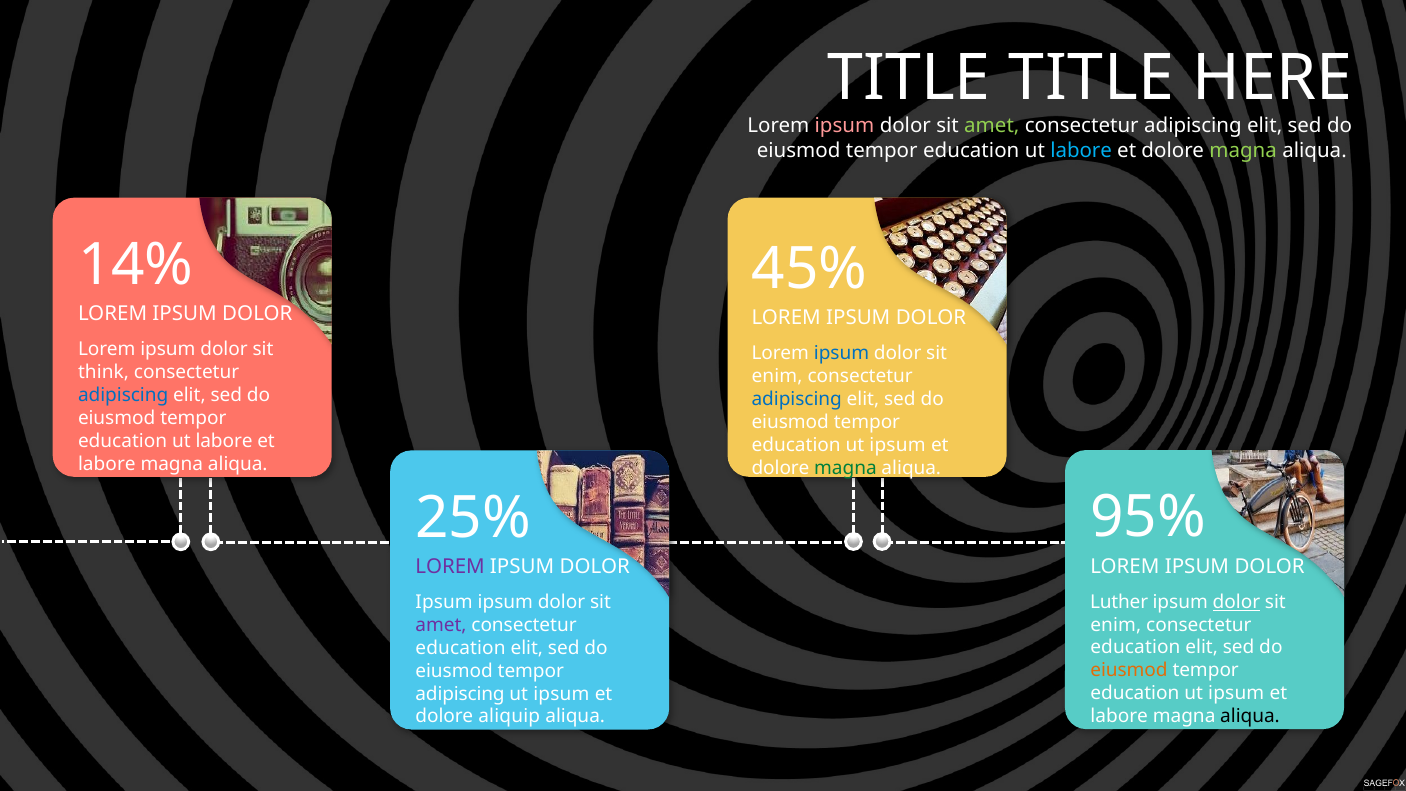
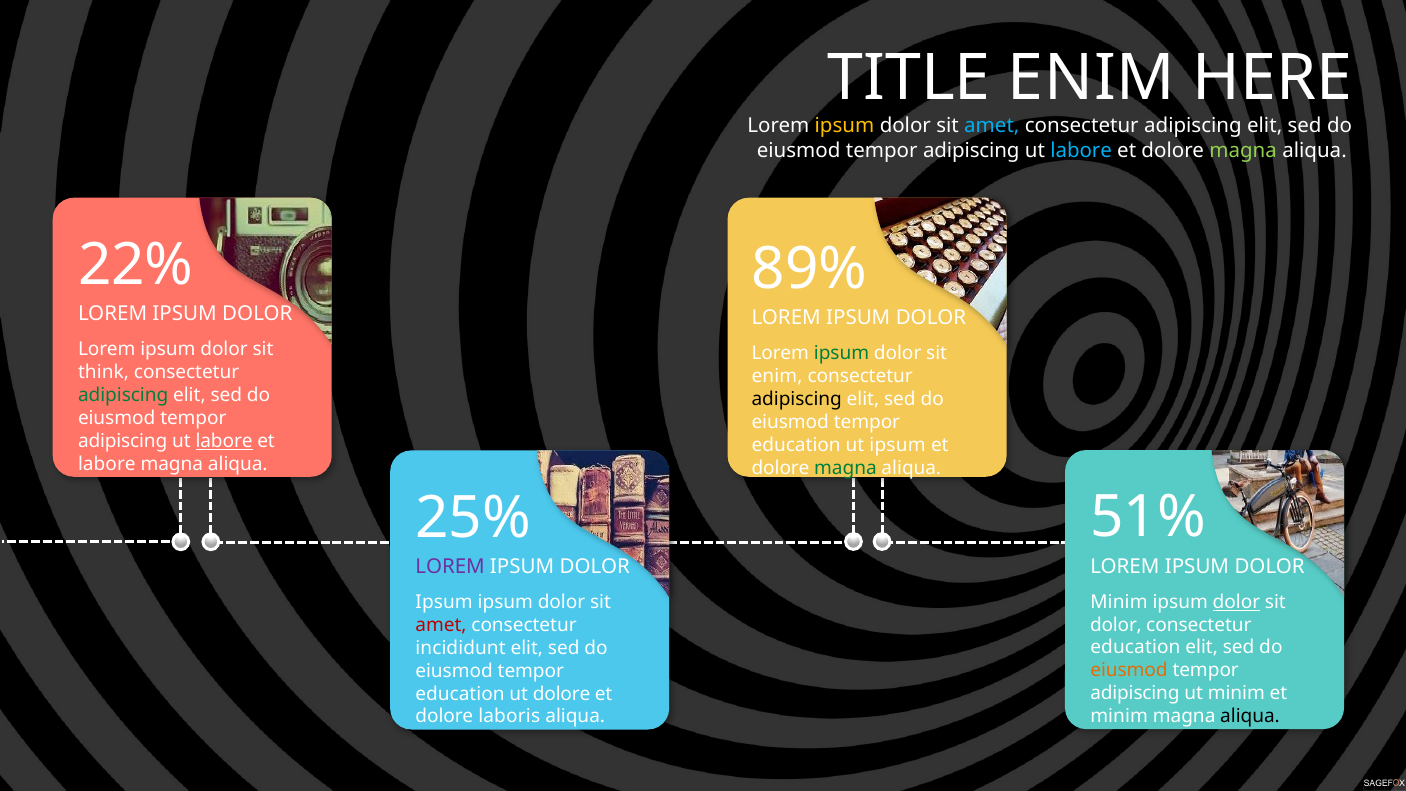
TITLE TITLE: TITLE -> ENIM
ipsum at (845, 126) colour: pink -> yellow
amet at (992, 126) colour: light green -> light blue
education at (971, 151): education -> adipiscing
14%: 14% -> 22%
45%: 45% -> 89%
ipsum at (841, 354) colour: blue -> green
adipiscing at (123, 395) colour: blue -> green
adipiscing at (797, 399) colour: blue -> black
education at (123, 441): education -> adipiscing
labore at (224, 441) underline: none -> present
95%: 95% -> 51%
Luther at (1119, 602): Luther -> Minim
enim at (1116, 625): enim -> dolor
amet at (441, 625) colour: purple -> red
education at (461, 648): education -> incididunt
education at (1135, 693): education -> adipiscing
ipsum at (1236, 693): ipsum -> minim
adipiscing at (460, 694): adipiscing -> education
ipsum at (561, 694): ipsum -> dolore
labore at (1119, 716): labore -> minim
aliquip: aliquip -> laboris
